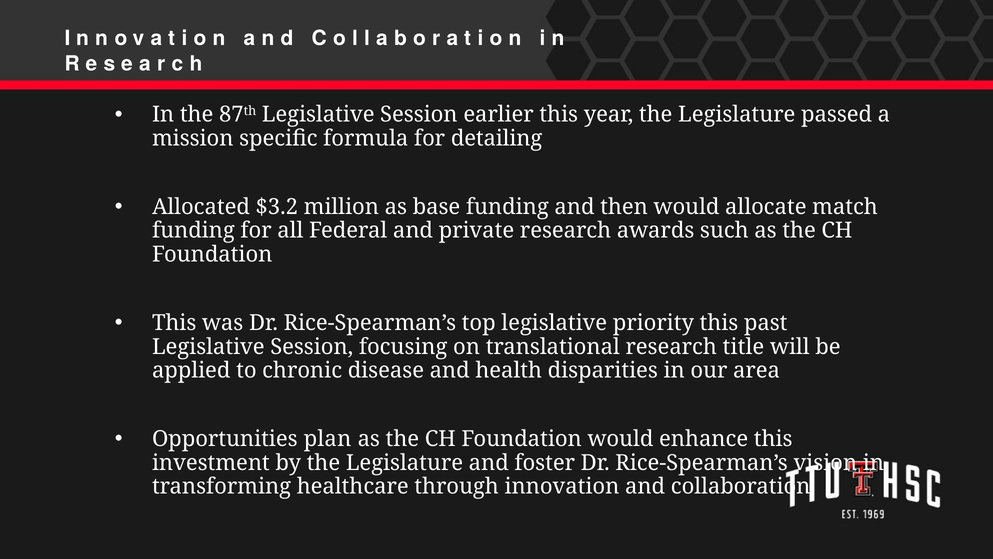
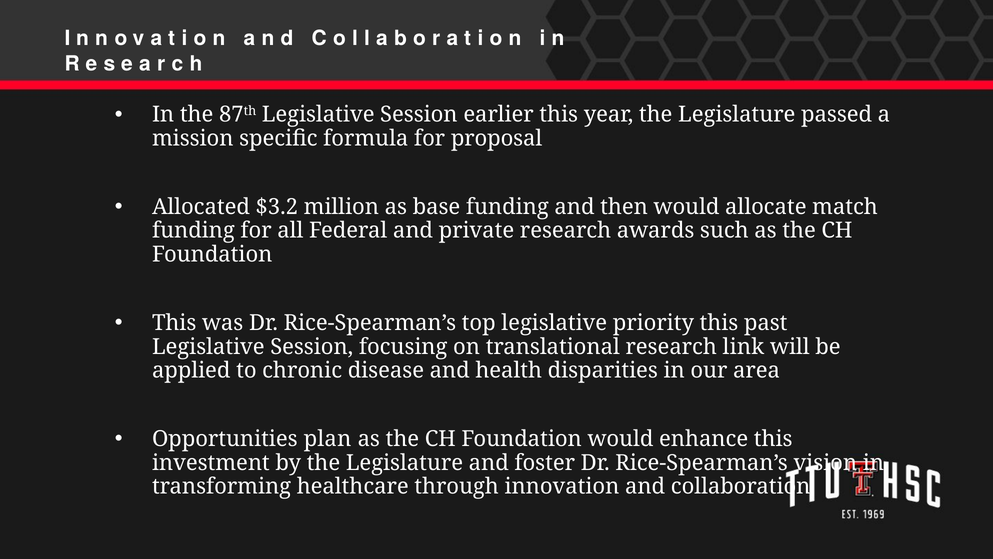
detailing: detailing -> proposal
title: title -> link
